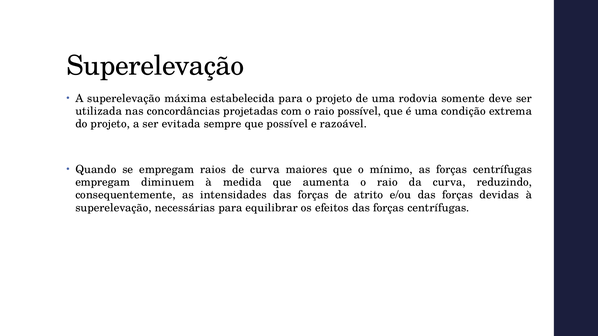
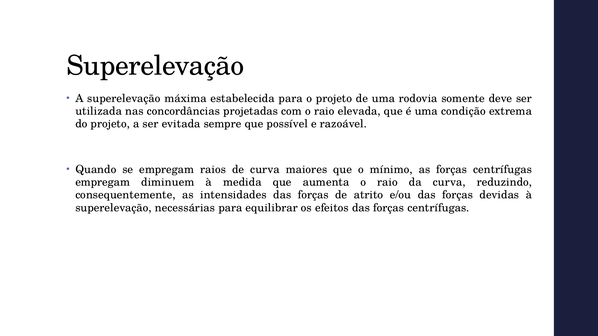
raio possível: possível -> elevada
